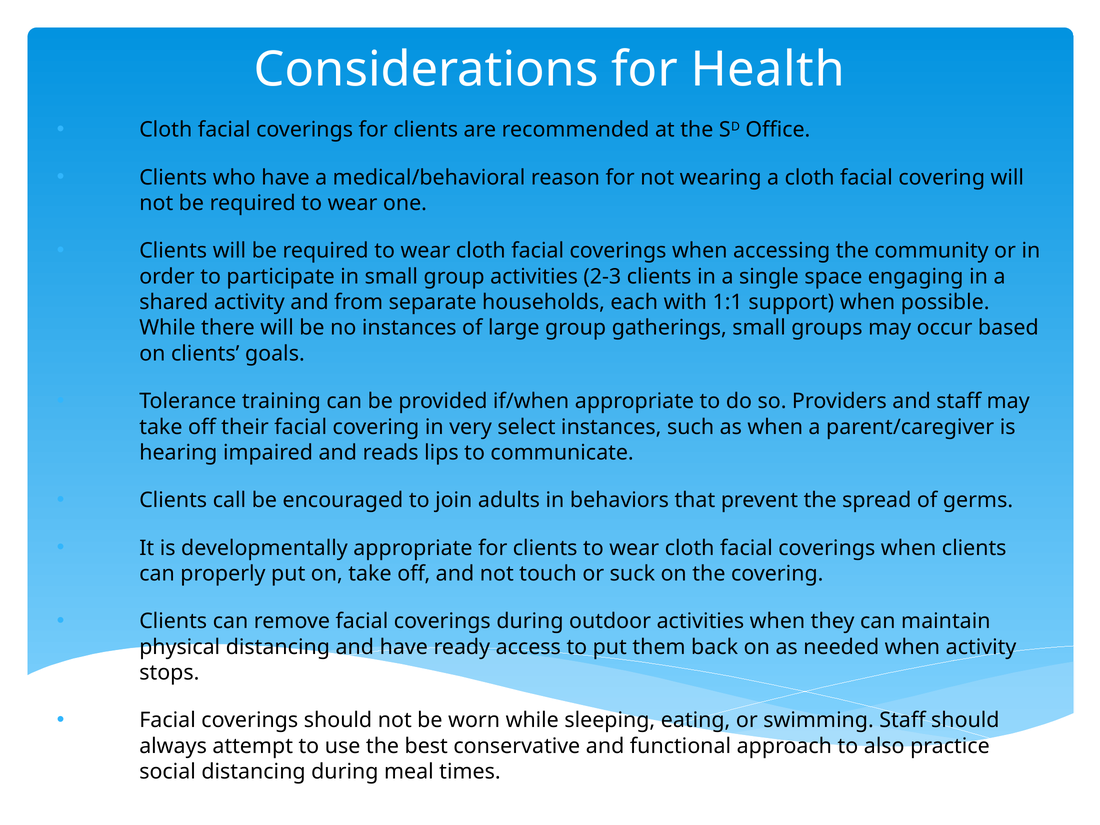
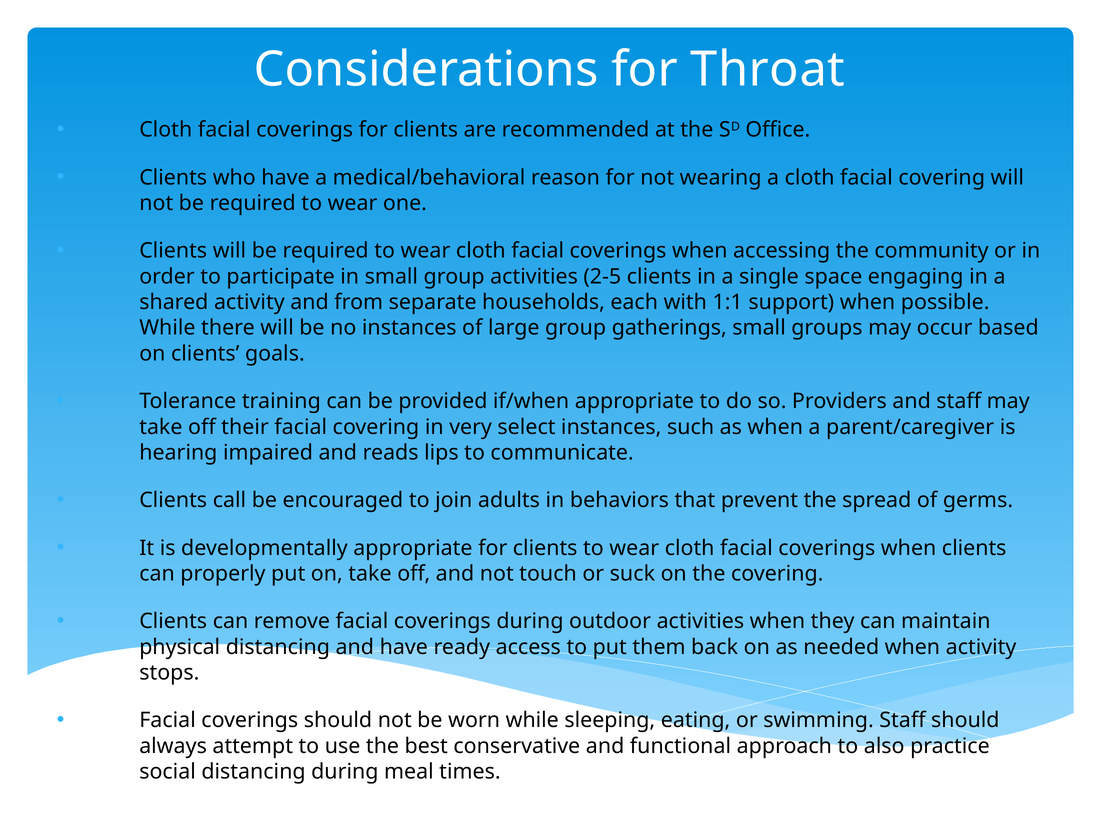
Health: Health -> Throat
2-3: 2-3 -> 2-5
